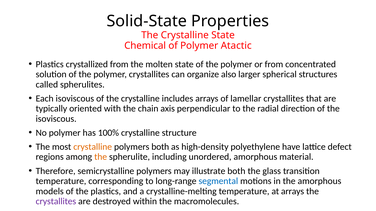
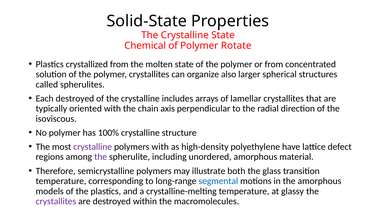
Atactic: Atactic -> Rotate
Each isoviscous: isoviscous -> destroyed
crystalline at (93, 147) colour: orange -> purple
polymers both: both -> with
the at (101, 157) colour: orange -> purple
at arrays: arrays -> glassy
